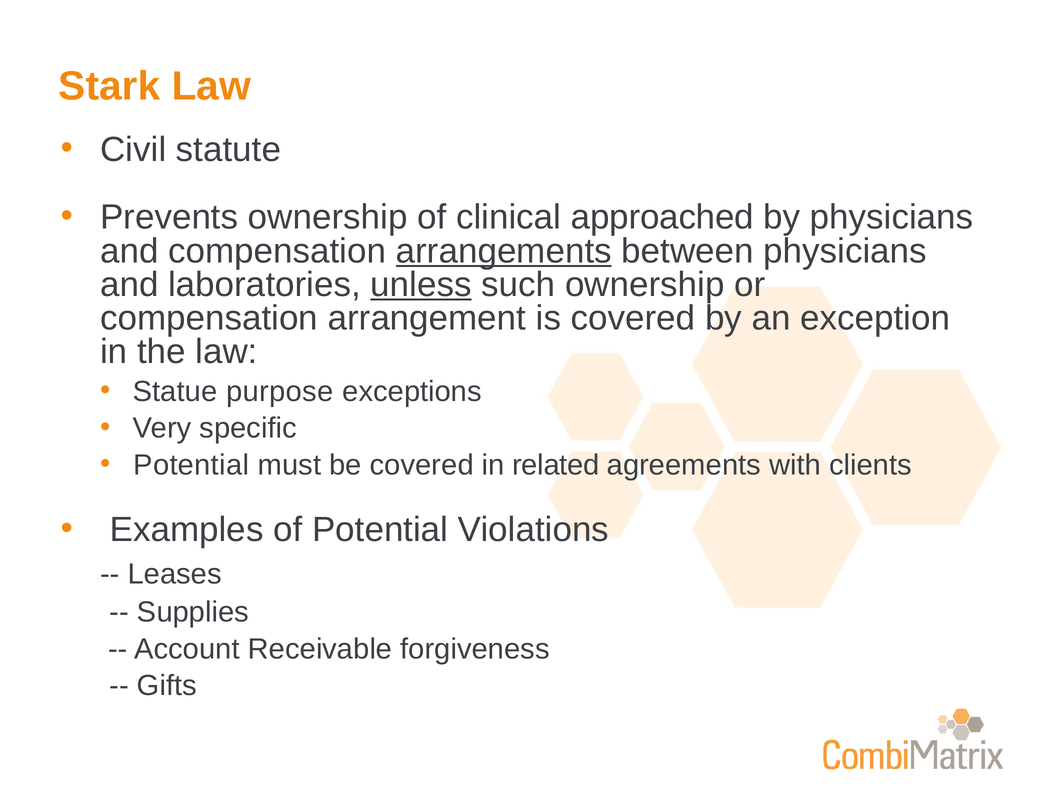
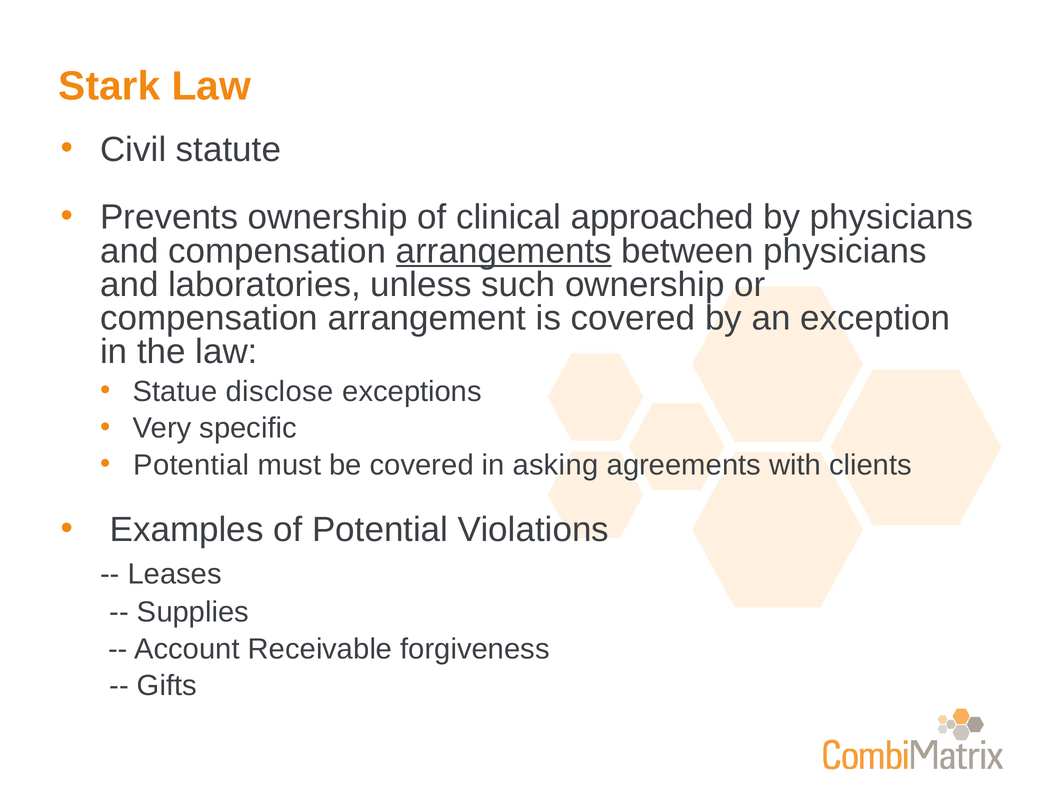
unless underline: present -> none
purpose: purpose -> disclose
related: related -> asking
